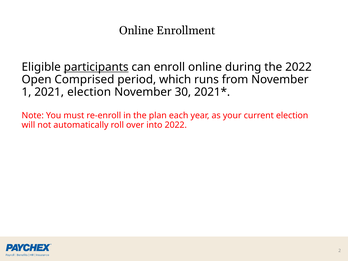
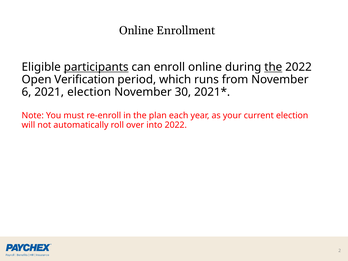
the at (273, 67) underline: none -> present
Comprised: Comprised -> Verification
1: 1 -> 6
